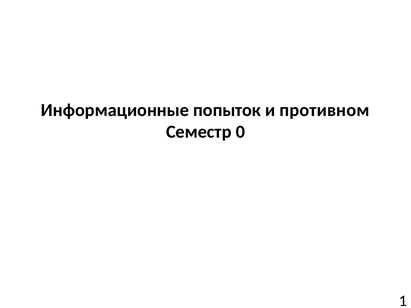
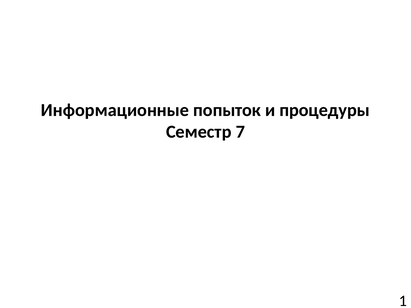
противном: противном -> процедуры
0: 0 -> 7
